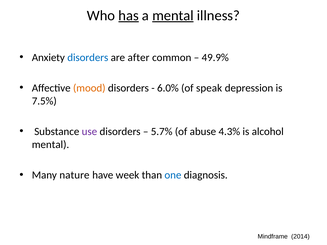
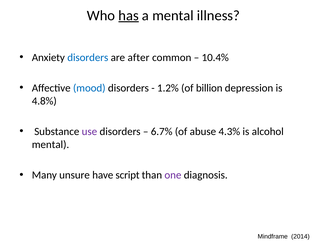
mental at (173, 16) underline: present -> none
49.9%: 49.9% -> 10.4%
mood colour: orange -> blue
6.0%: 6.0% -> 1.2%
speak: speak -> billion
7.5%: 7.5% -> 4.8%
5.7%: 5.7% -> 6.7%
nature: nature -> unsure
week: week -> script
one colour: blue -> purple
